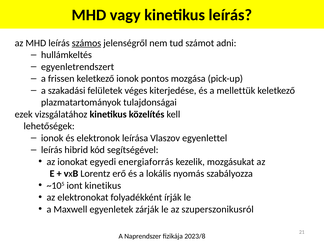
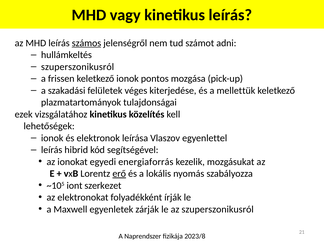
egyenletrendszert at (78, 67): egyenletrendszert -> szuperszonikusról
erő underline: none -> present
iont kinetikus: kinetikus -> szerkezet
